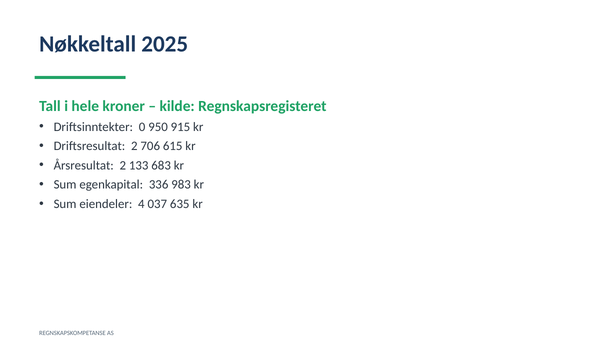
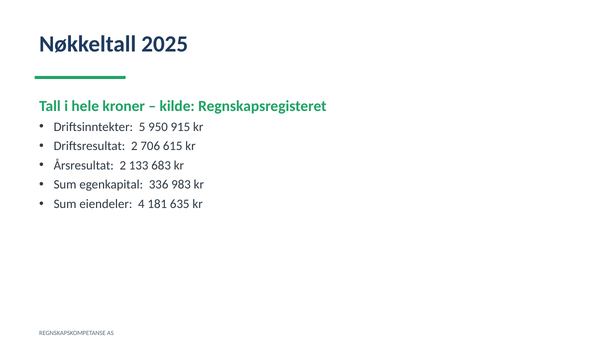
0: 0 -> 5
037: 037 -> 181
